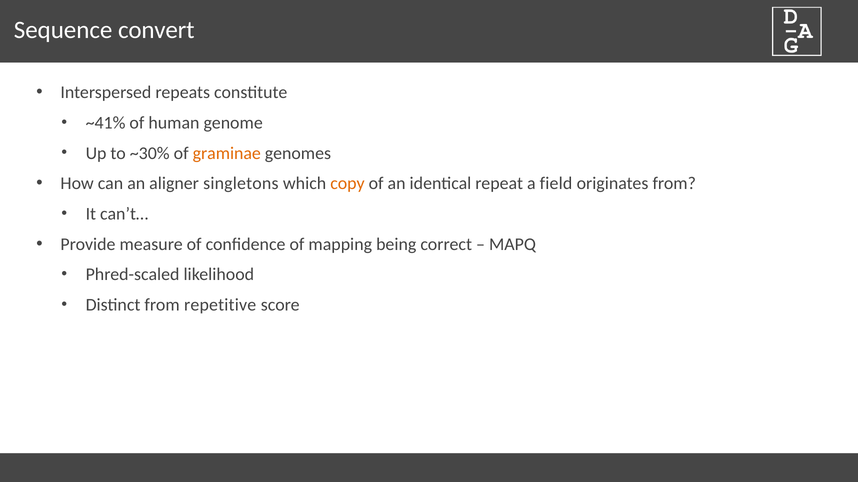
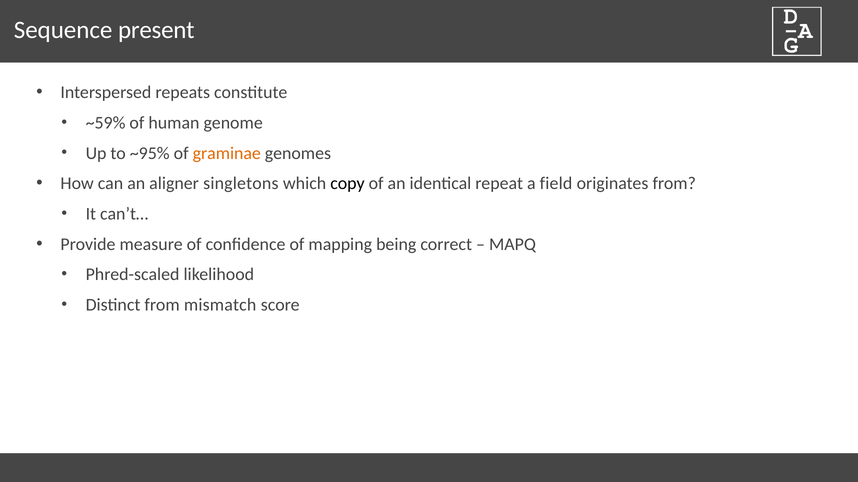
convert: convert -> present
~41%: ~41% -> ~59%
~30%: ~30% -> ~95%
copy colour: orange -> black
repetitive: repetitive -> mismatch
